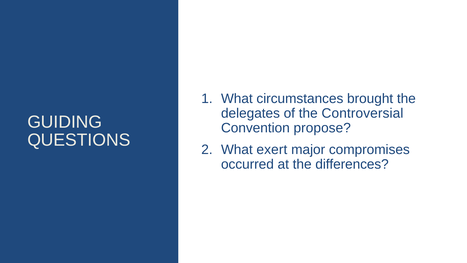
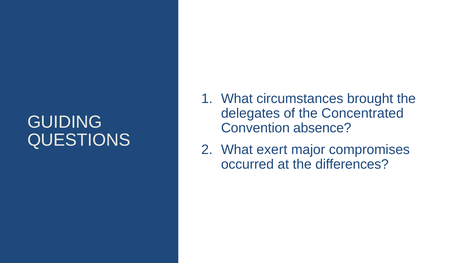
Controversial: Controversial -> Concentrated
propose: propose -> absence
